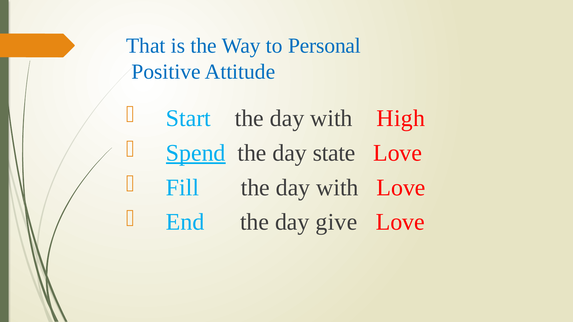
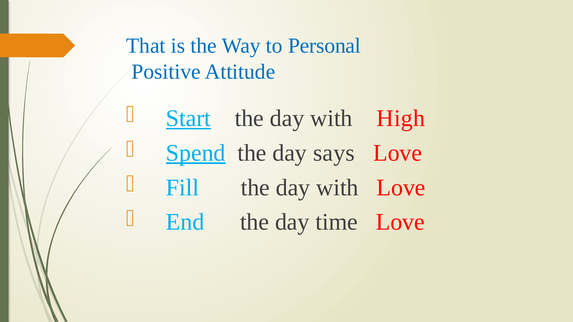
Start underline: none -> present
state: state -> says
give: give -> time
